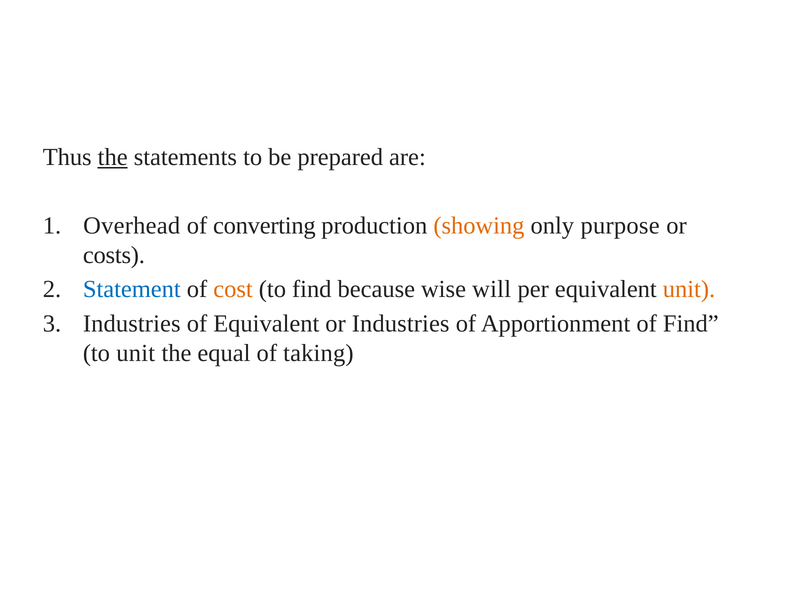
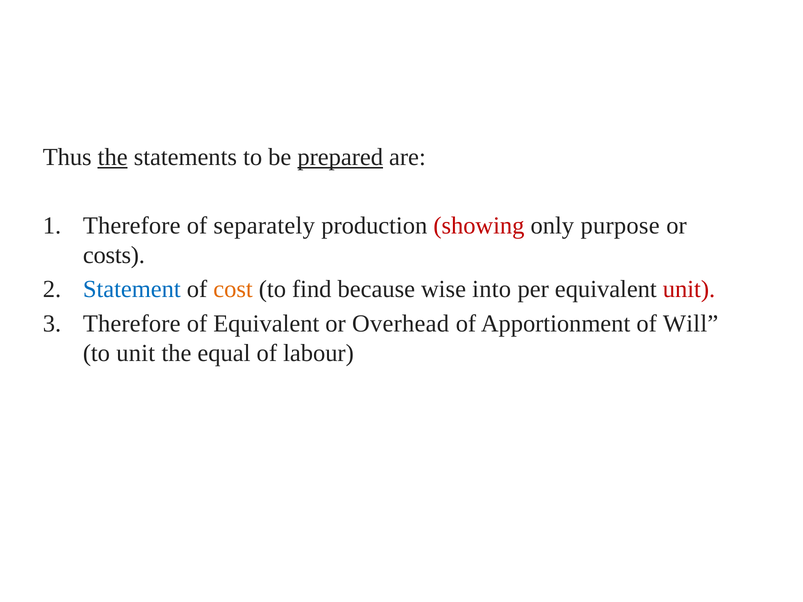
prepared underline: none -> present
Overhead at (132, 226): Overhead -> Therefore
converting: converting -> separately
showing colour: orange -> red
will: will -> into
unit at (689, 289) colour: orange -> red
Industries at (132, 324): Industries -> Therefore
or Industries: Industries -> Overhead
of Find: Find -> Will
taking: taking -> labour
